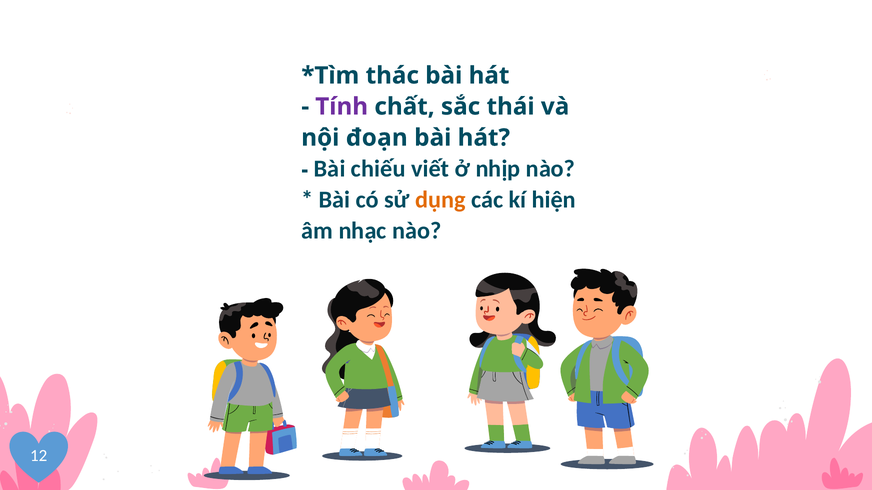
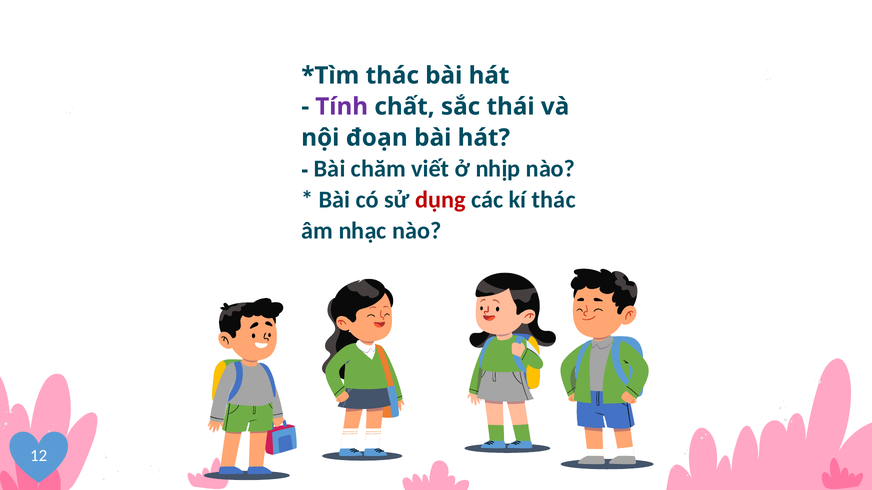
chiếu: chiếu -> chăm
dụng colour: orange -> red
kí hiện: hiện -> thác
